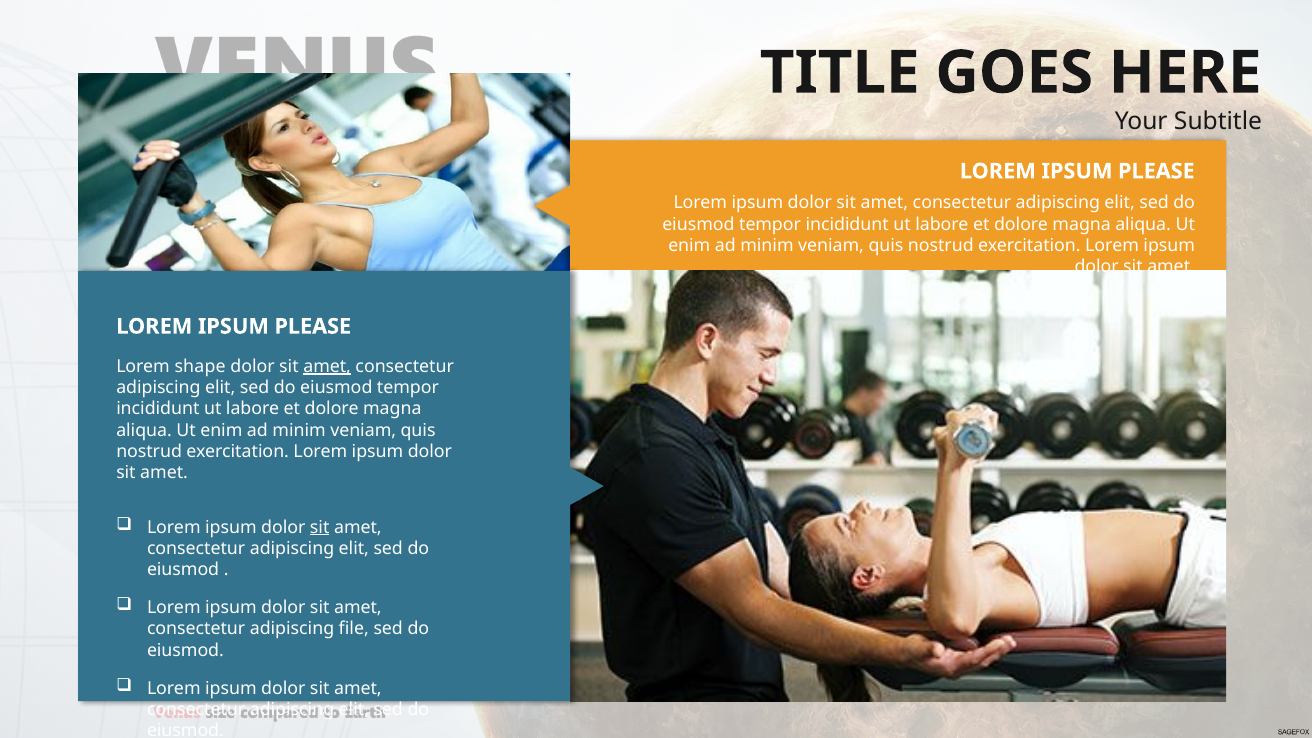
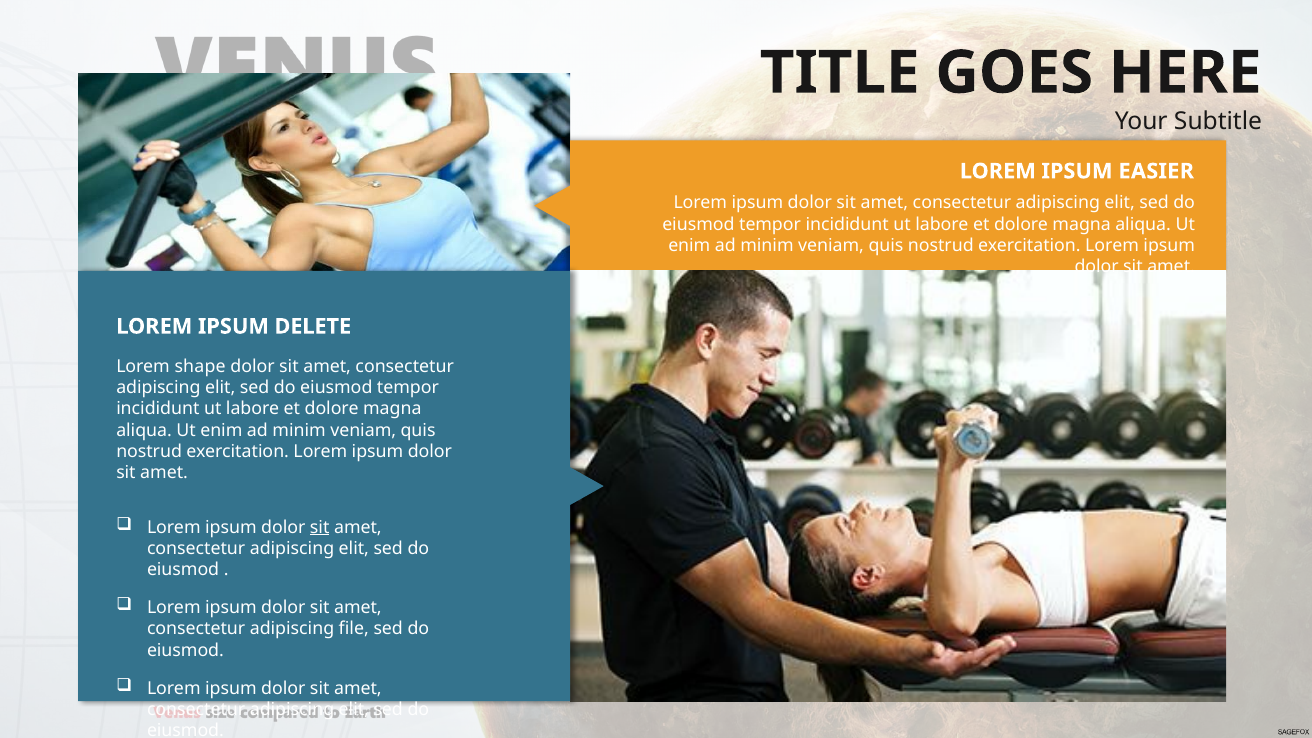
PLEASE at (1156, 171): PLEASE -> EASIER
PLEASE at (313, 326): PLEASE -> DELETE
amet at (327, 366) underline: present -> none
